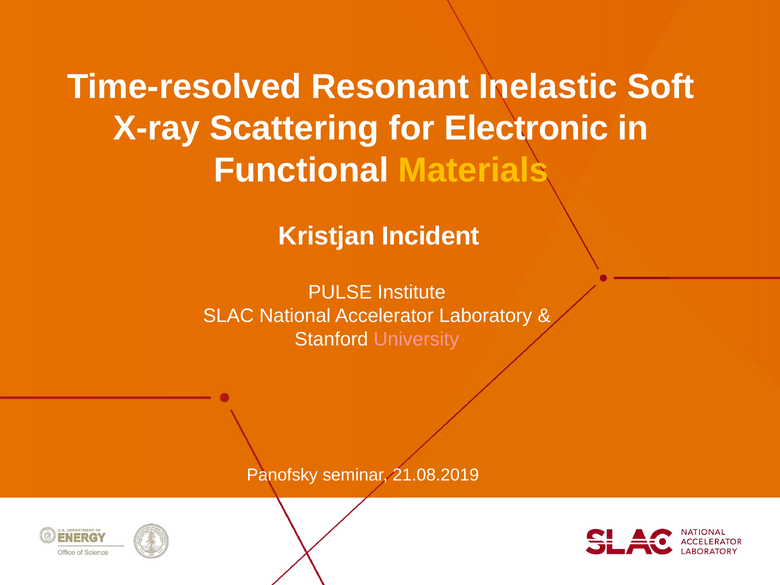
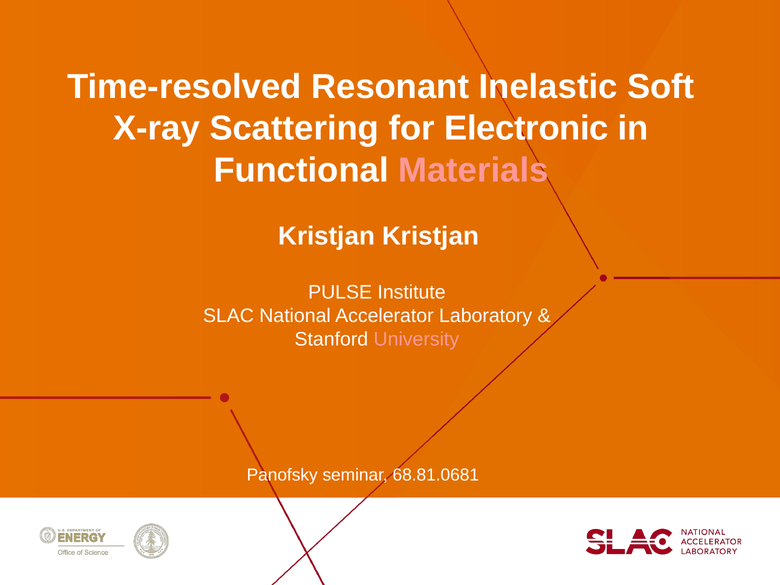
Materials colour: yellow -> pink
Kristjan Incident: Incident -> Kristjan
21.08.2019: 21.08.2019 -> 68.81.0681
